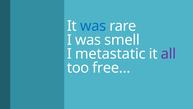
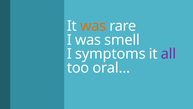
was at (93, 26) colour: blue -> orange
metastatic: metastatic -> symptoms
free…: free… -> oral…
